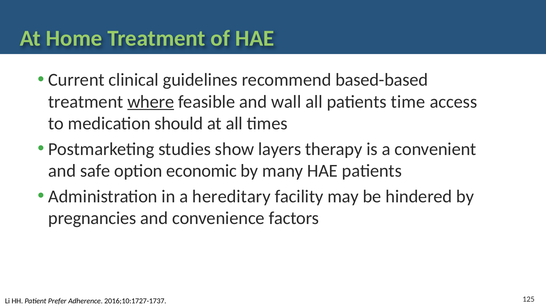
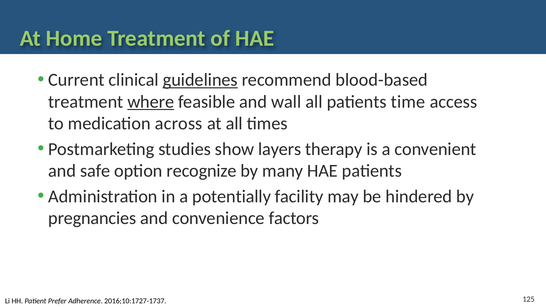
guidelines underline: none -> present
based-based: based-based -> blood-based
should: should -> across
economic: economic -> recognize
hereditary: hereditary -> potentially
